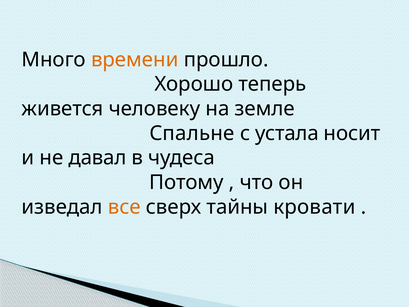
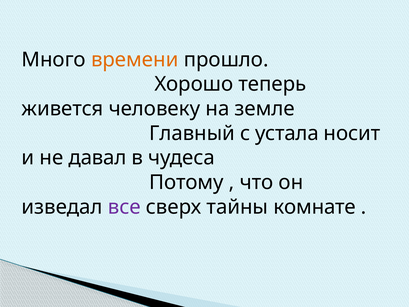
Спальне: Спальне -> Главный
все colour: orange -> purple
кровати: кровати -> комнате
